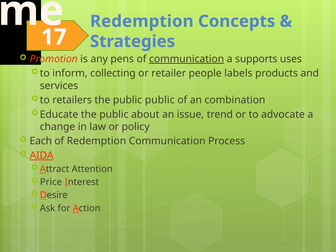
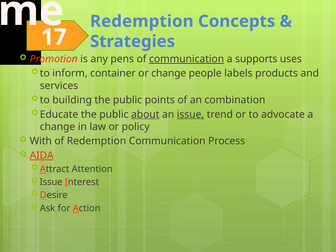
collecting: collecting -> container
or retailer: retailer -> change
retailers: retailers -> building
public public: public -> points
about underline: none -> present
issue at (190, 114) underline: none -> present
Each: Each -> With
Price at (51, 182): Price -> Issue
